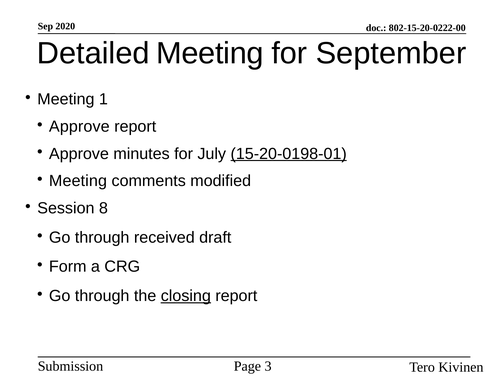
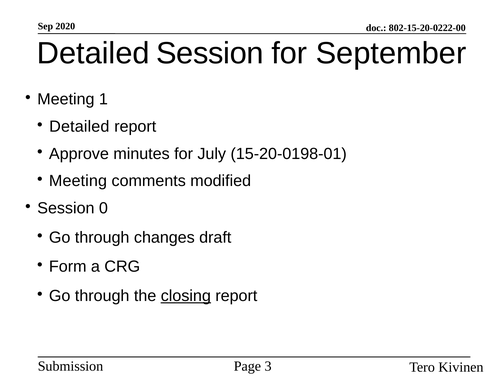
Detailed Meeting: Meeting -> Session
Approve at (79, 126): Approve -> Detailed
15-20-0198-01 underline: present -> none
8: 8 -> 0
received: received -> changes
